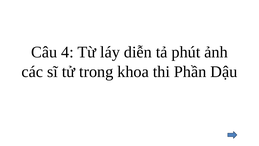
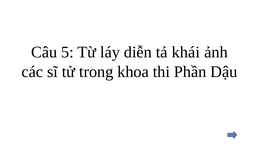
4: 4 -> 5
phút: phút -> khái
